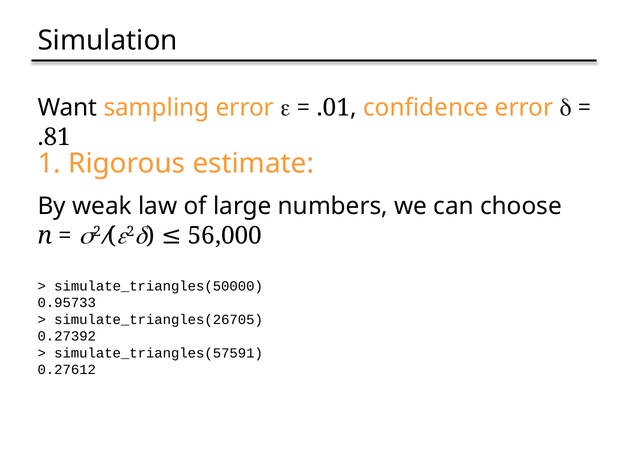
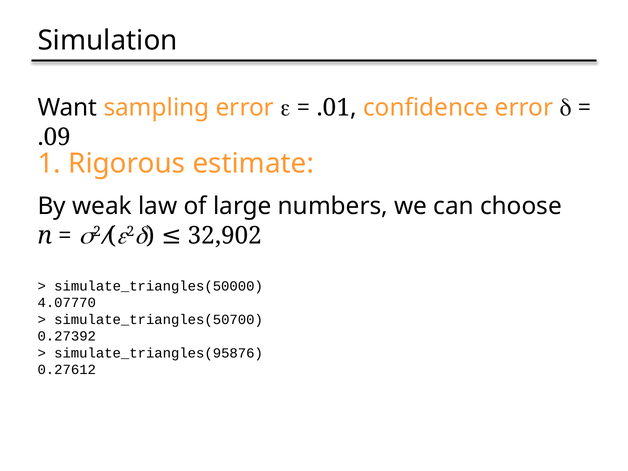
.81: .81 -> .09
56,000: 56,000 -> 32,902
0.95733: 0.95733 -> 4.07770
simulate_triangles(26705: simulate_triangles(26705 -> simulate_triangles(50700
simulate_triangles(57591: simulate_triangles(57591 -> simulate_triangles(95876
